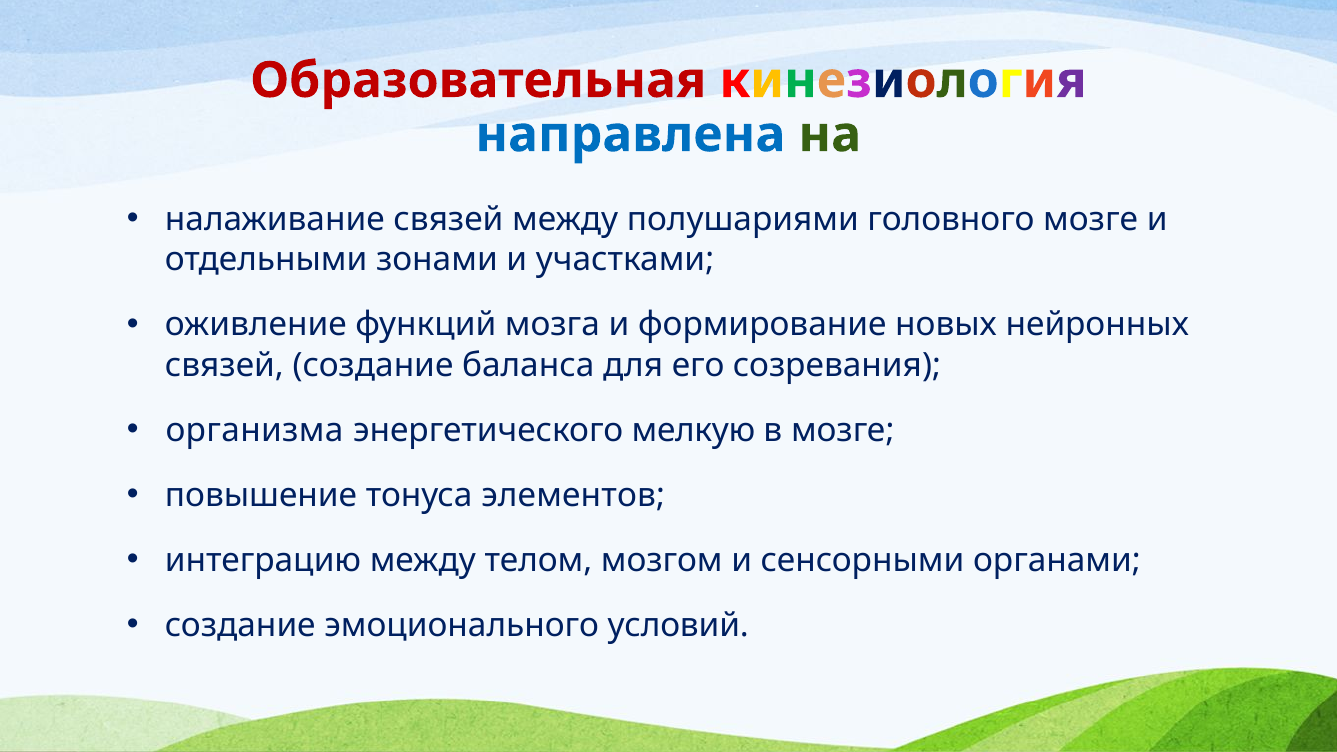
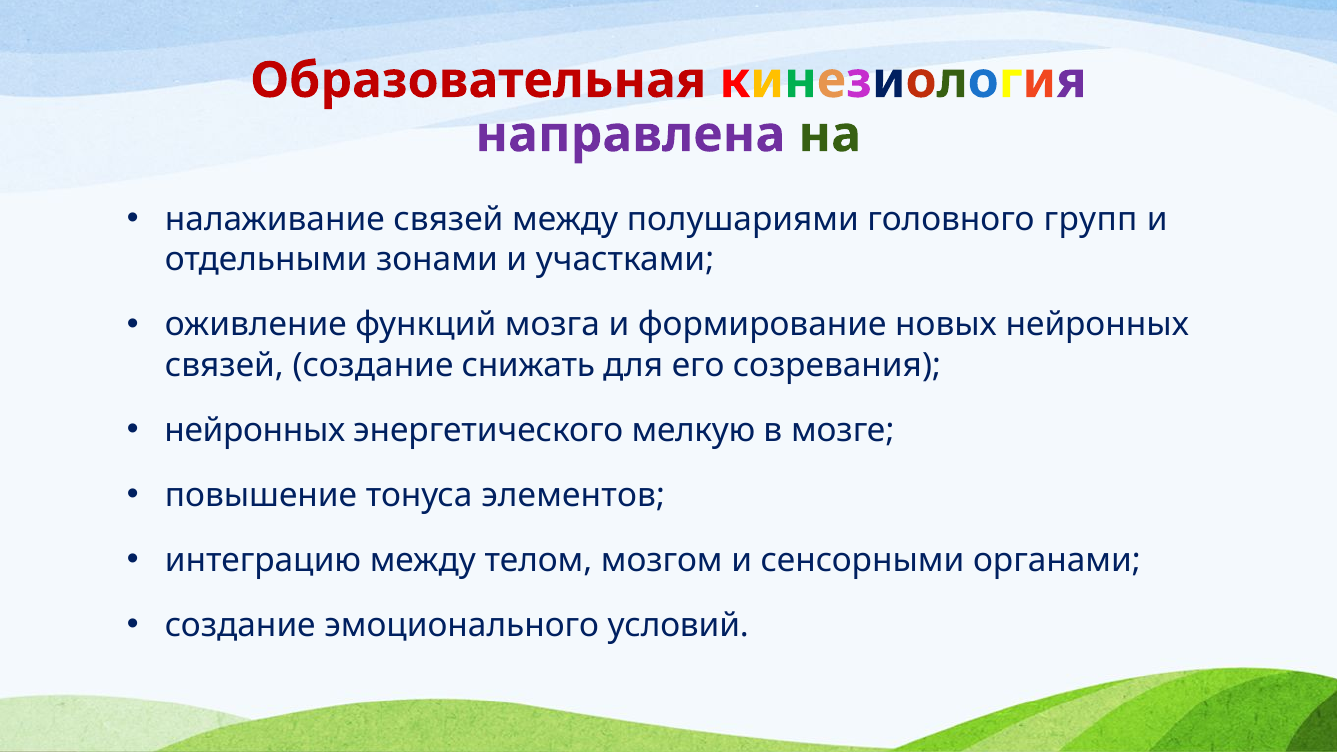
направлена colour: blue -> purple
головного мозге: мозге -> групп
баланса: баланса -> снижать
организма at (254, 430): организма -> нейронных
